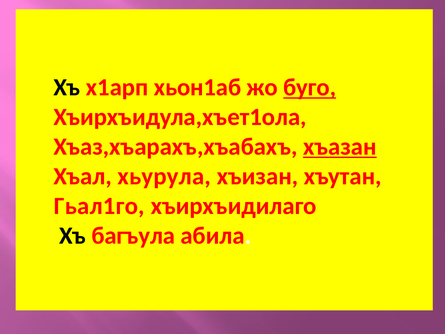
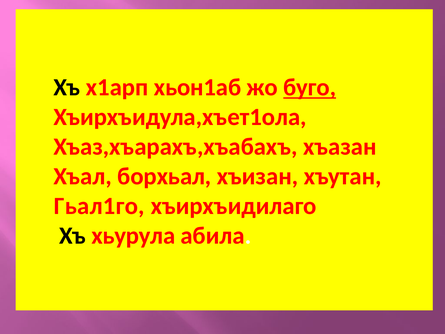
хъазан underline: present -> none
хьурула: хьурула -> борхьал
багъула: багъула -> хьурула
